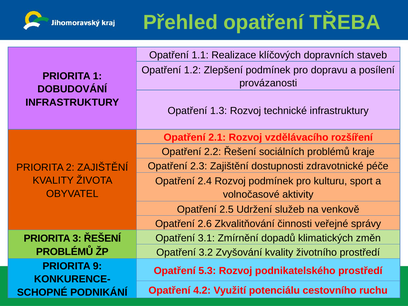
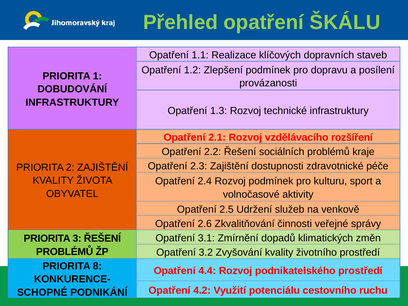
TŘEBA: TŘEBA -> ŠKÁLU
9: 9 -> 8
5.3: 5.3 -> 4.4
